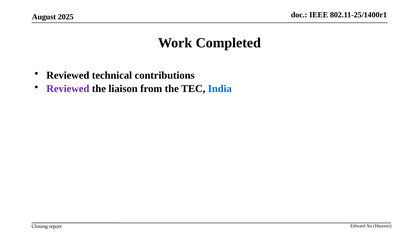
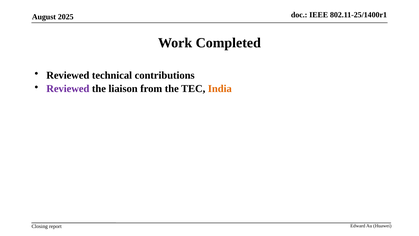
India colour: blue -> orange
